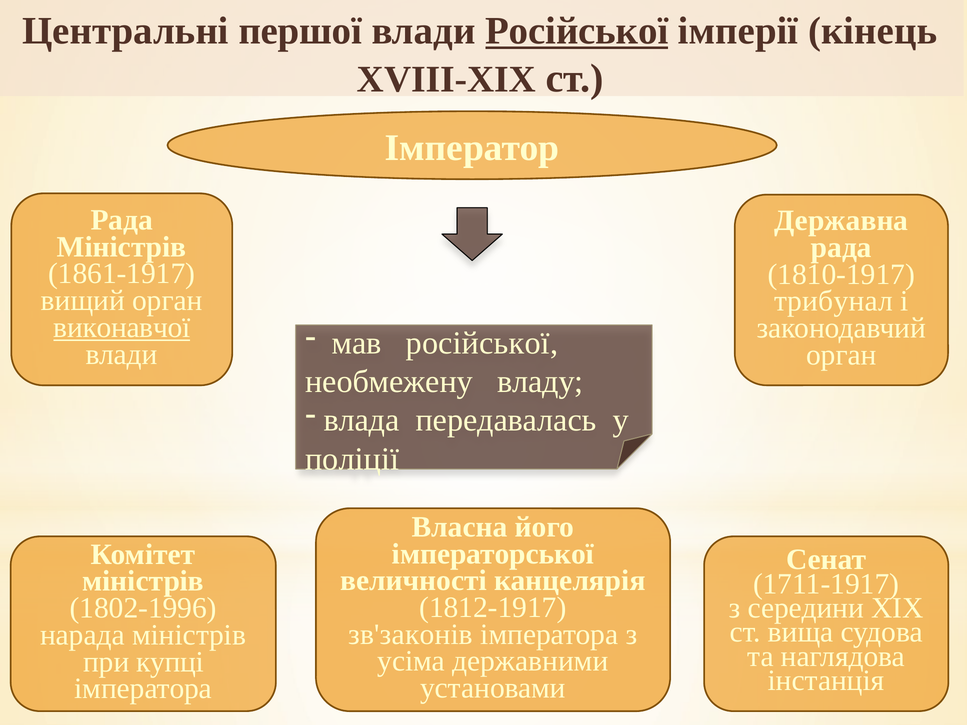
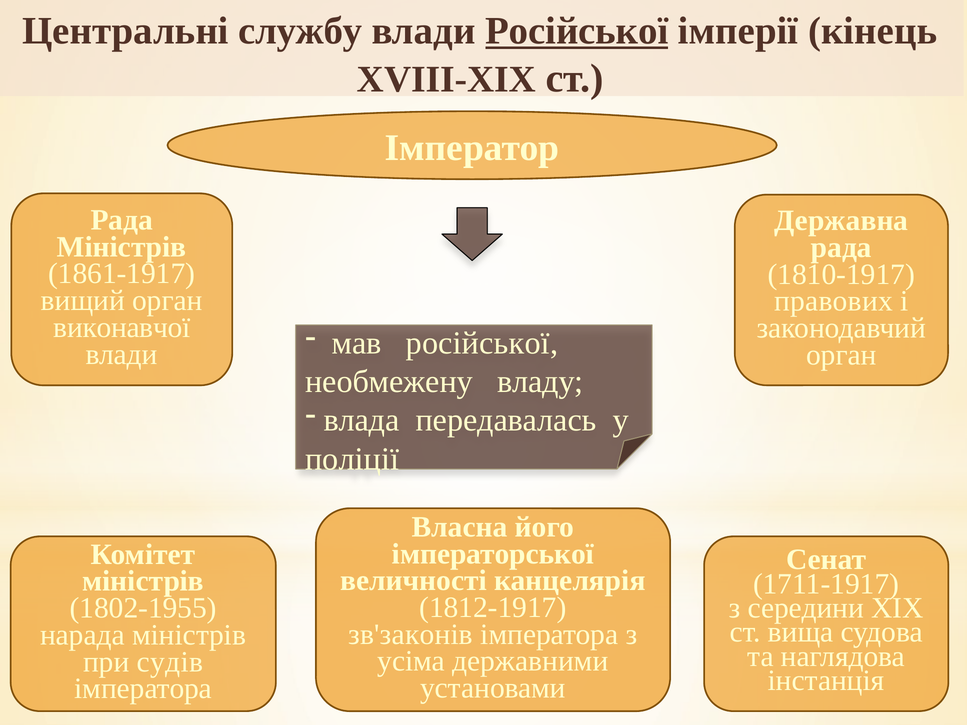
першої: першої -> службу
трибунал: трибунал -> правових
виконавчої underline: present -> none
1802-1996: 1802-1996 -> 1802-1955
купці: купці -> судів
